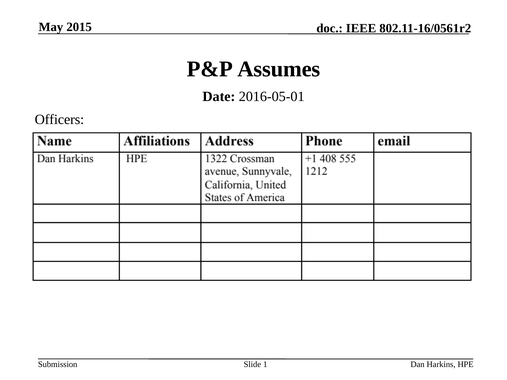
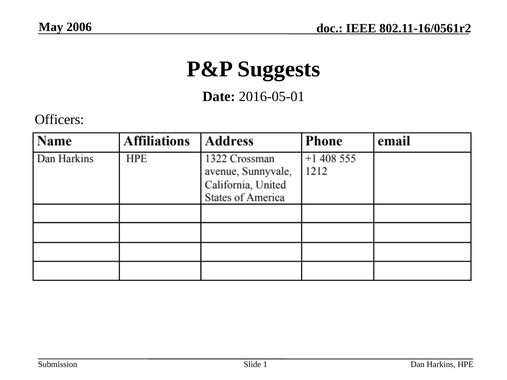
2015: 2015 -> 2006
Assumes: Assumes -> Suggests
